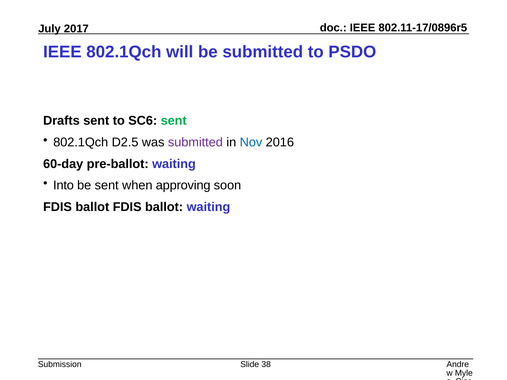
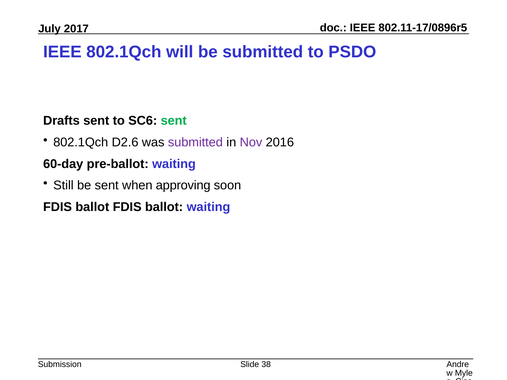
D2.5: D2.5 -> D2.6
Nov colour: blue -> purple
Into: Into -> Still
